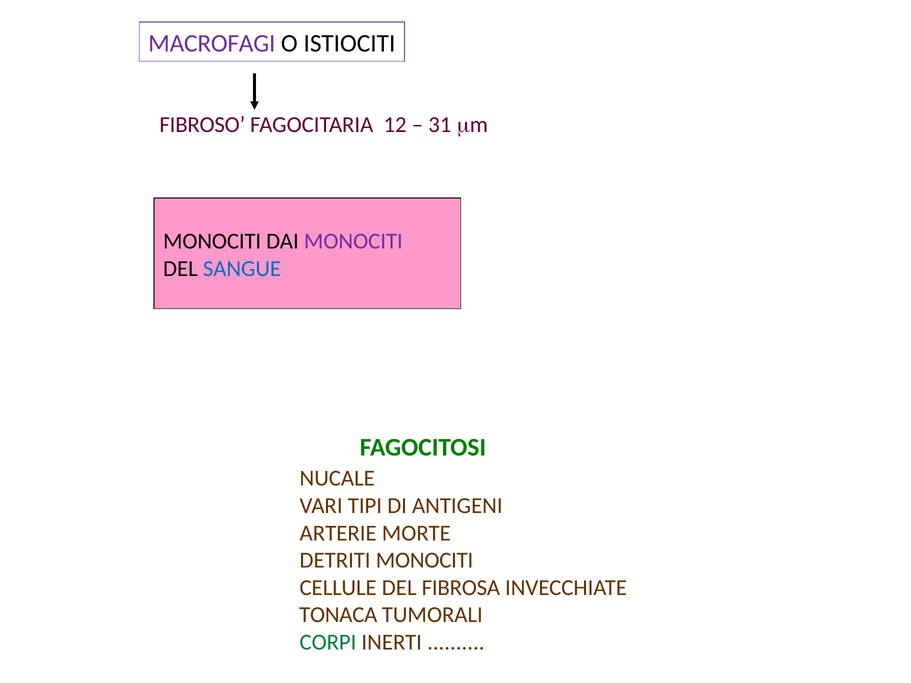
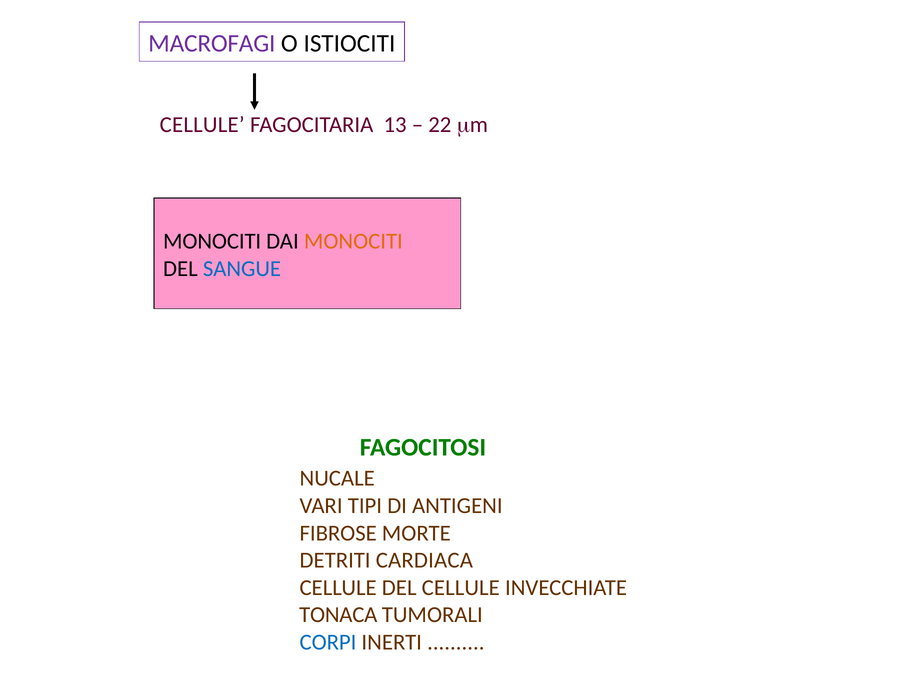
FIBROSO at (202, 125): FIBROSO -> CELLULE
12: 12 -> 13
31: 31 -> 22
MONOCITI at (353, 241) colour: purple -> orange
ARTERIE: ARTERIE -> FIBROSE
DETRITI MONOCITI: MONOCITI -> CARDIACA
DEL FIBROSA: FIBROSA -> CELLULE
CORPI colour: green -> blue
